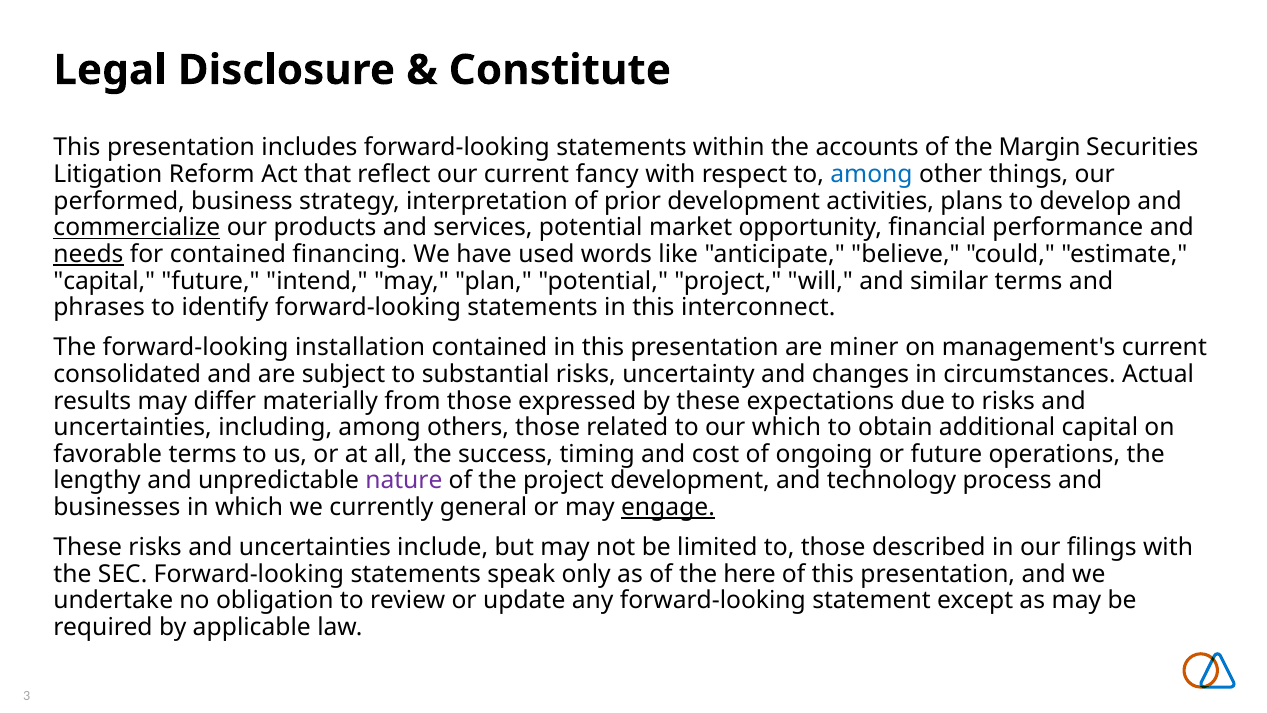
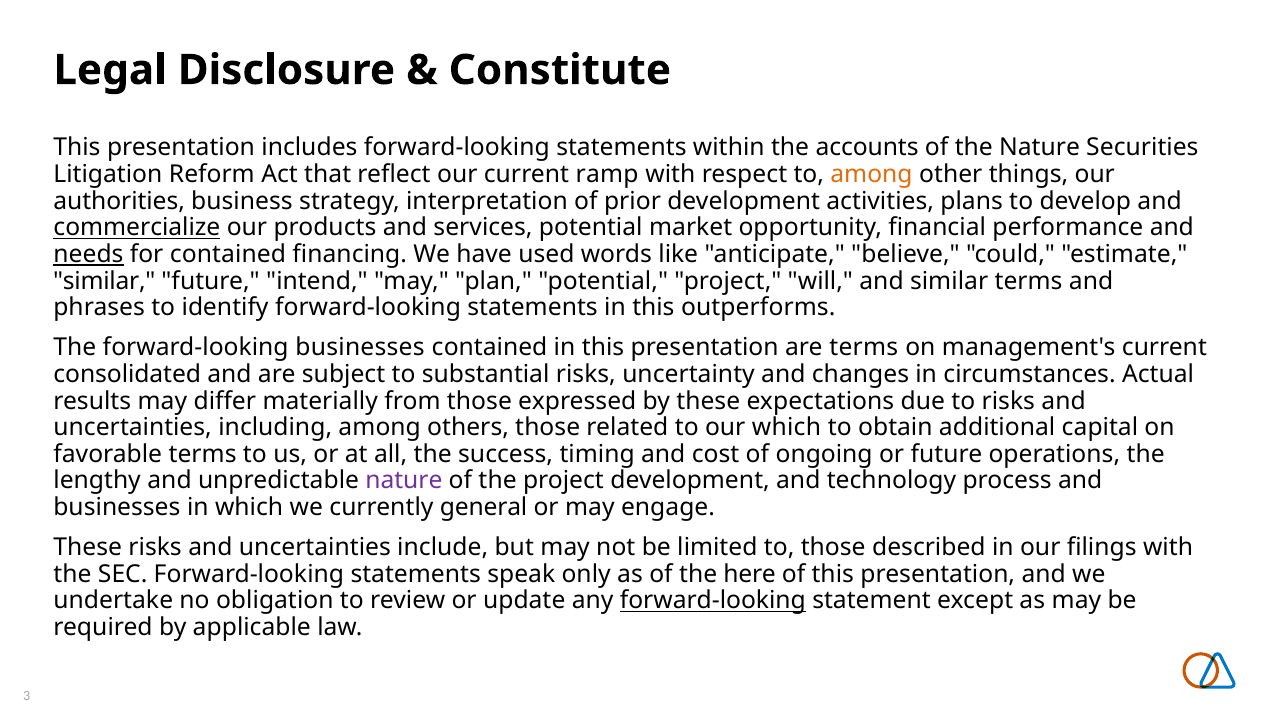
the Margin: Margin -> Nature
fancy: fancy -> ramp
among at (872, 174) colour: blue -> orange
performed: performed -> authorities
capital at (104, 281): capital -> similar
interconnect: interconnect -> outperforms
forward-looking installation: installation -> businesses
are miner: miner -> terms
engage underline: present -> none
forward-looking at (713, 600) underline: none -> present
